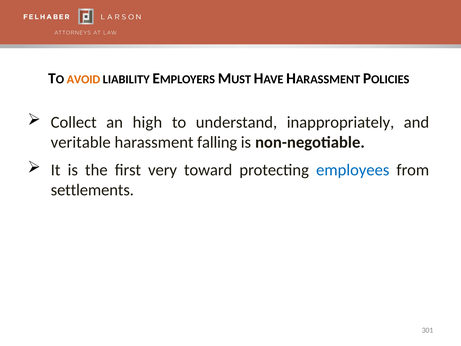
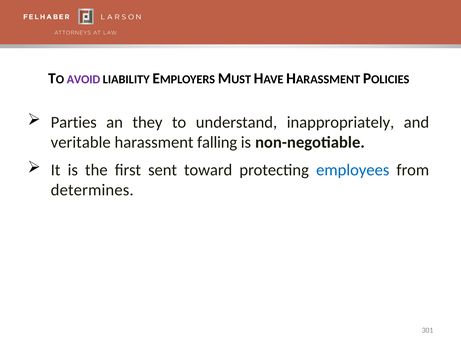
AVOID colour: orange -> purple
Collect: Collect -> Parties
high: high -> they
very: very -> sent
settlements: settlements -> determines
